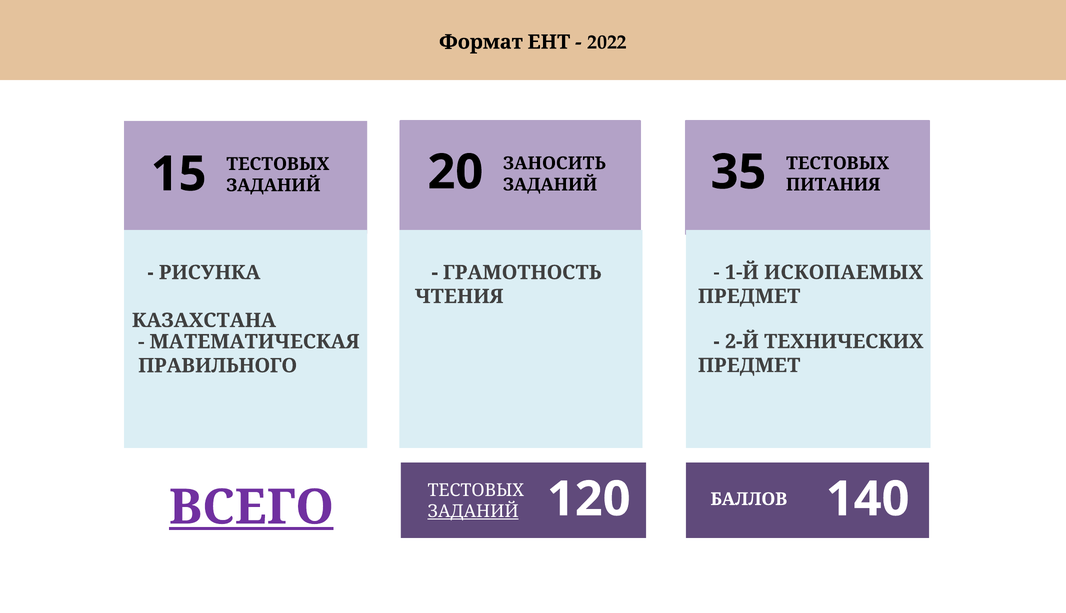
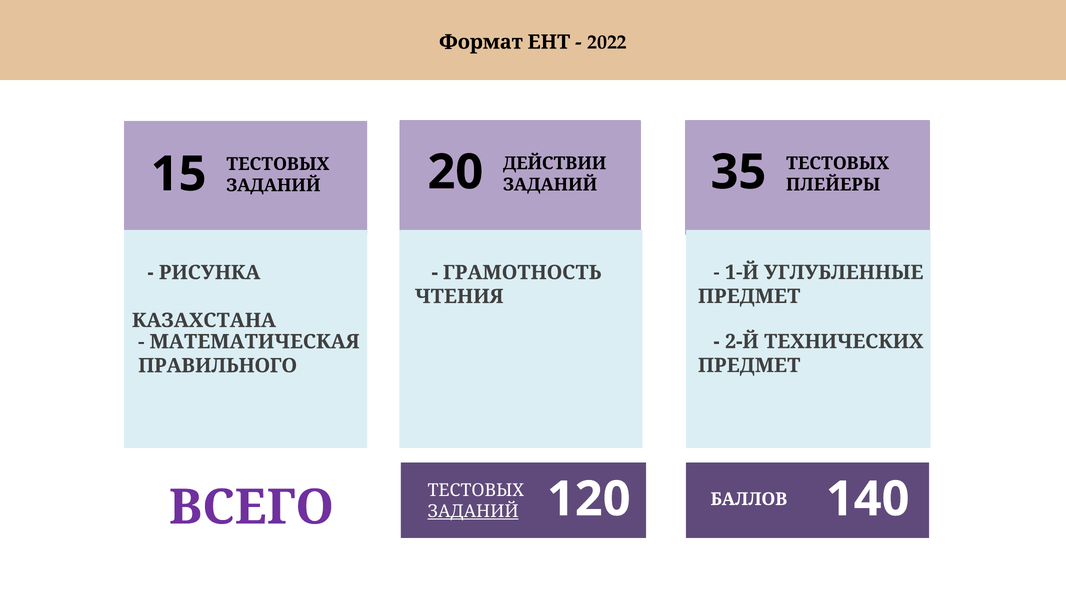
ЗАНОСИТЬ: ЗАНОСИТЬ -> ДЕЙСТВИИ
ПИТАНИЯ: ПИТАНИЯ -> ПЛЕЙЕРЫ
ИСКОПАЕМЫХ: ИСКОПАЕМЫХ -> УГЛУБЛЕННЫЕ
ВСЕГО underline: present -> none
